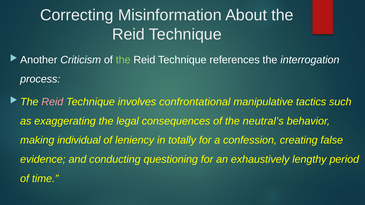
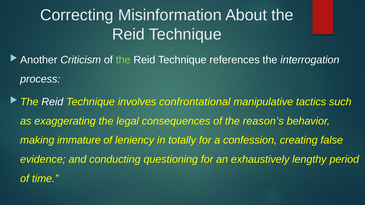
Reid at (52, 102) colour: pink -> white
neutral’s: neutral’s -> reason’s
individual: individual -> immature
